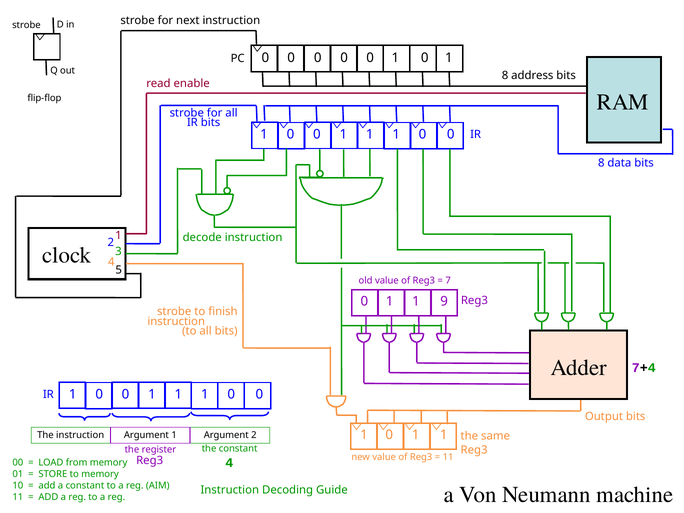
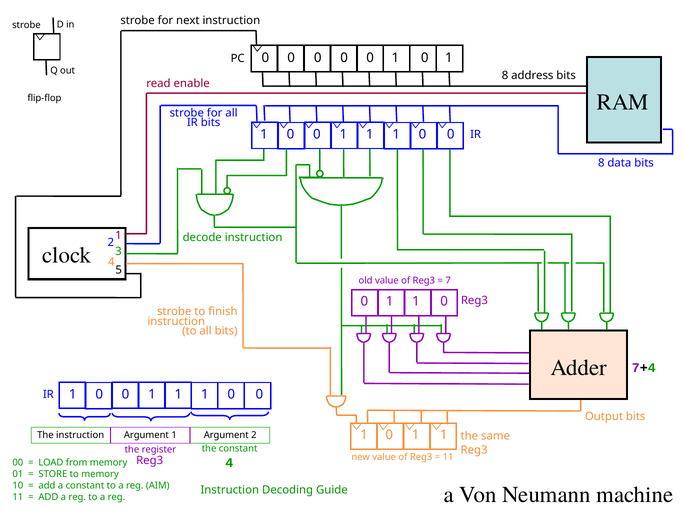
9 at (444, 302): 9 -> 0
